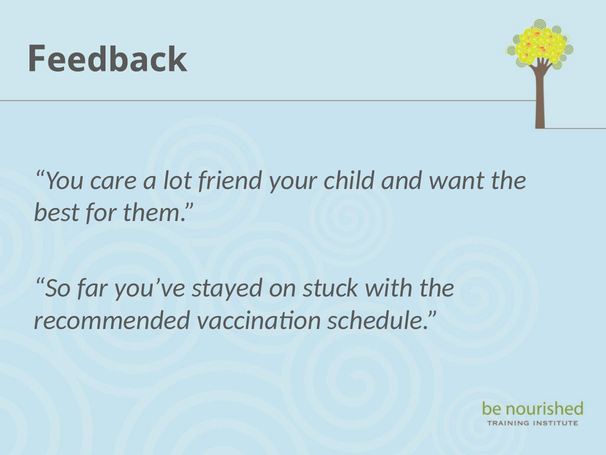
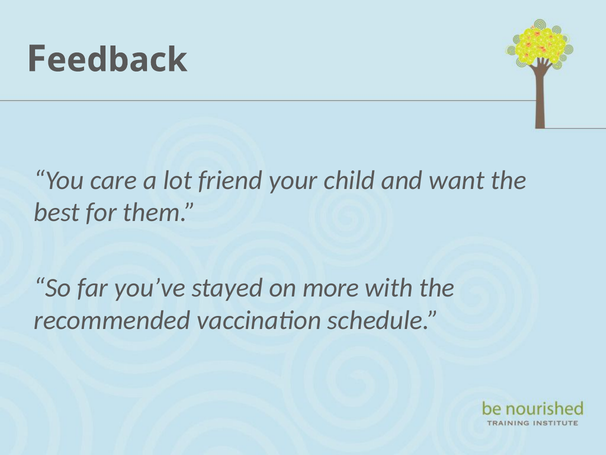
stuck: stuck -> more
